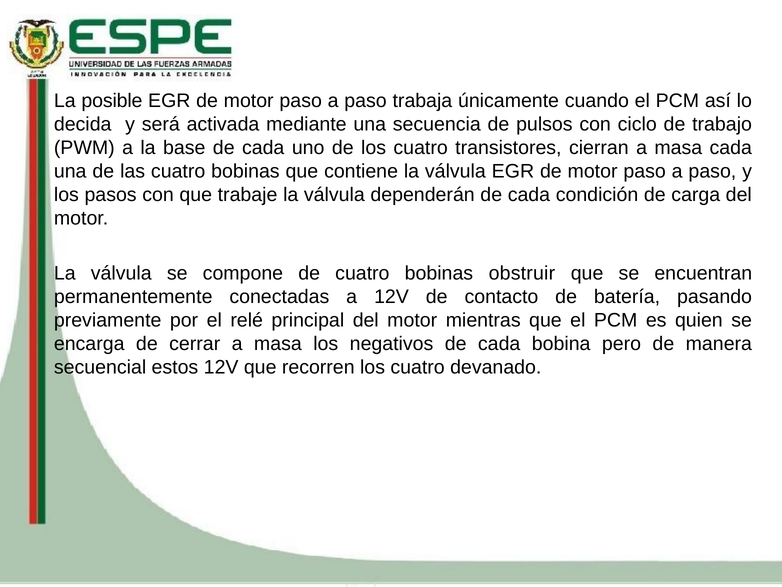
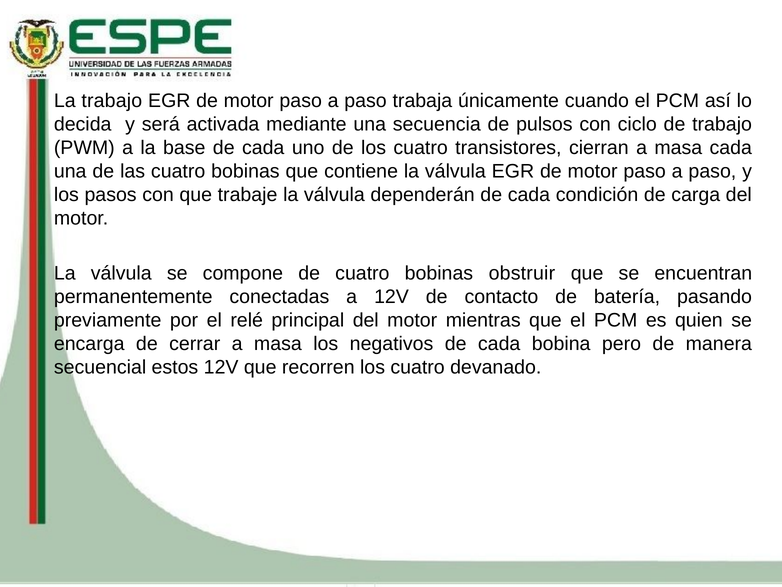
La posible: posible -> trabajo
